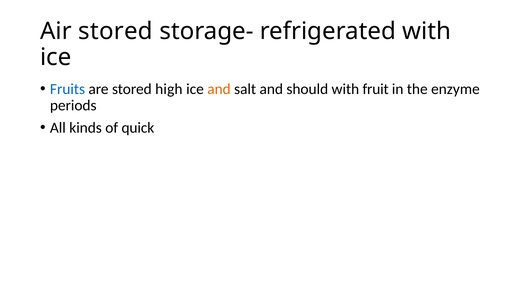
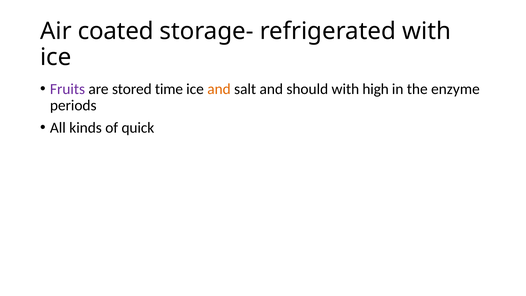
Air stored: stored -> coated
Fruits colour: blue -> purple
high: high -> time
fruit: fruit -> high
